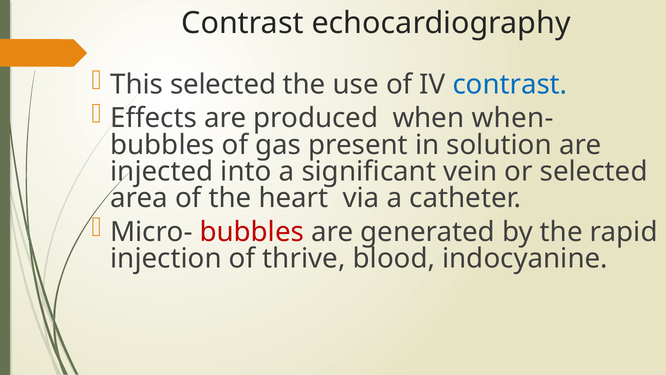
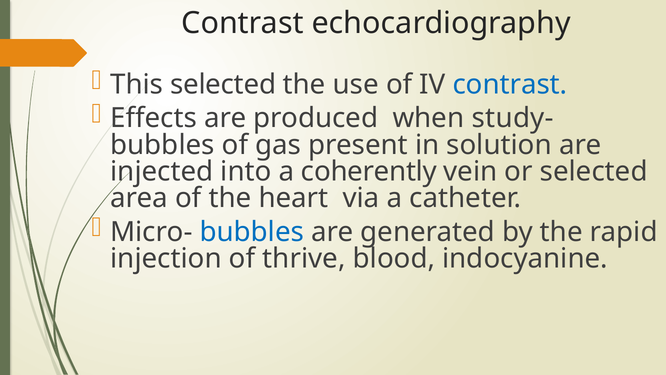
when-: when- -> study-
significant: significant -> coherently
bubbles at (252, 232) colour: red -> blue
